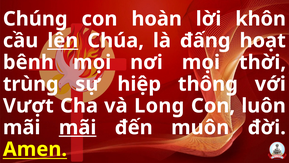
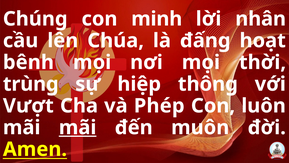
hoàn: hoàn -> minh
khôn: khôn -> nhân
lên underline: present -> none
Long: Long -> Phép
